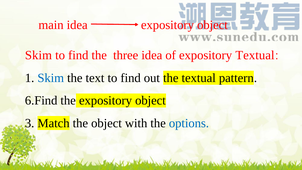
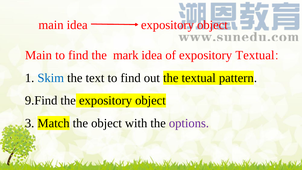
Skim at (38, 55): Skim -> Main
three: three -> mark
6.Find: 6.Find -> 9.Find
options colour: blue -> purple
